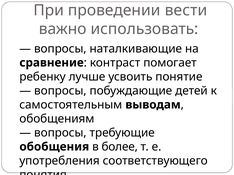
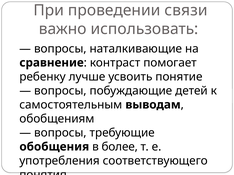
вести: вести -> связи
